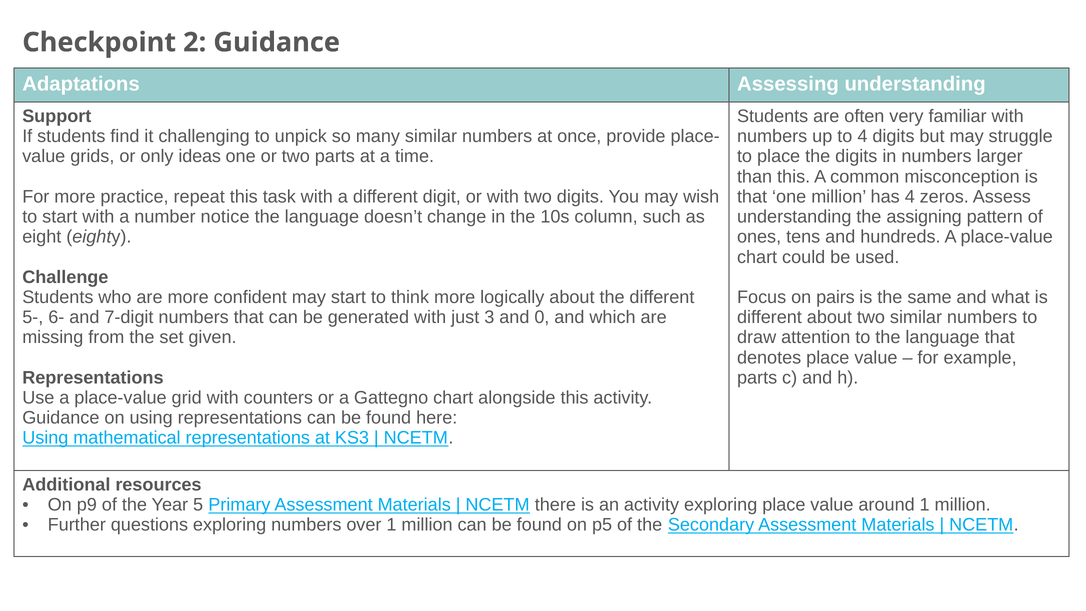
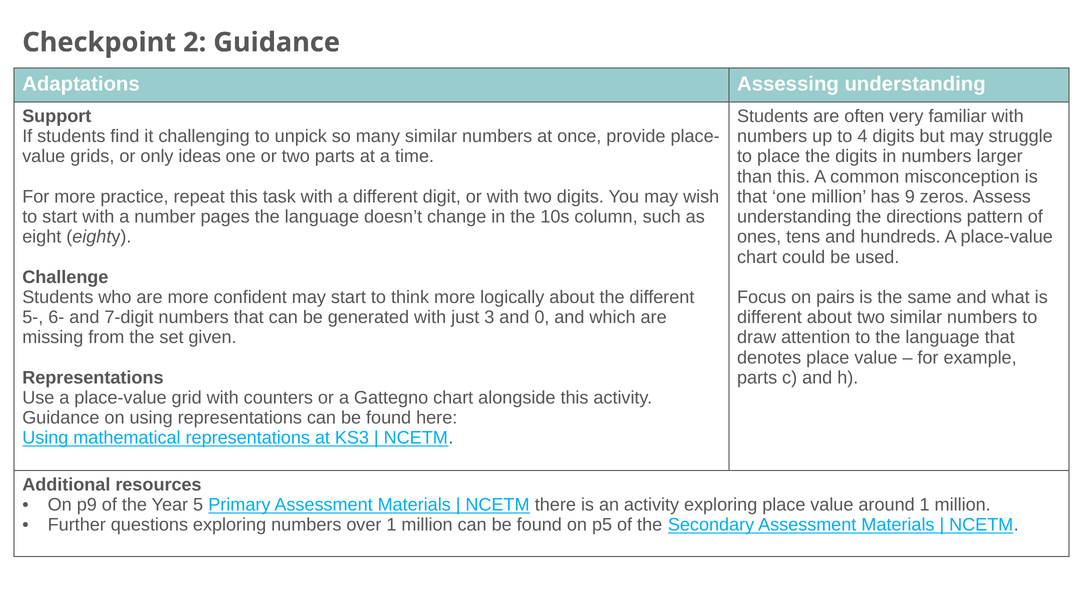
has 4: 4 -> 9
notice: notice -> pages
assigning: assigning -> directions
